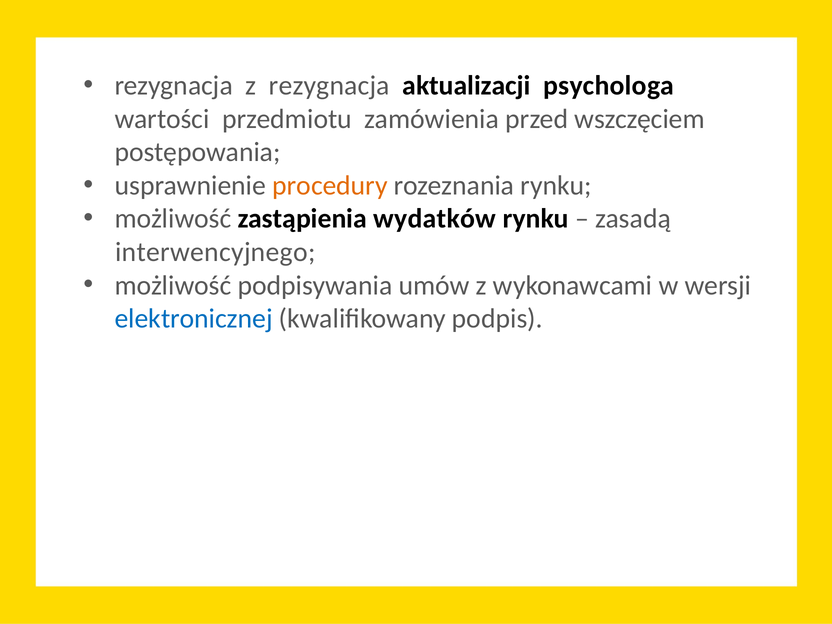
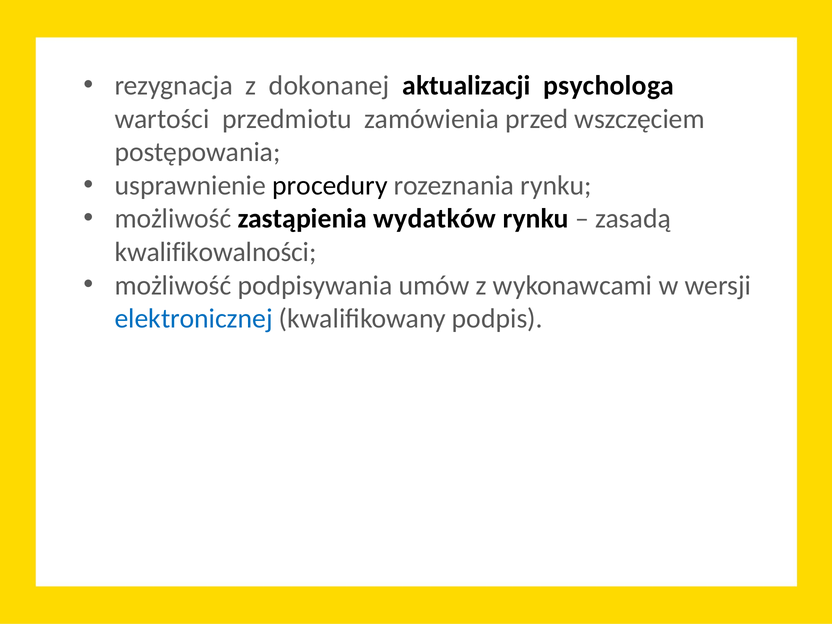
z rezygnacja: rezygnacja -> dokonanej
procedury colour: orange -> black
interwencyjnego: interwencyjnego -> kwalifikowalności
